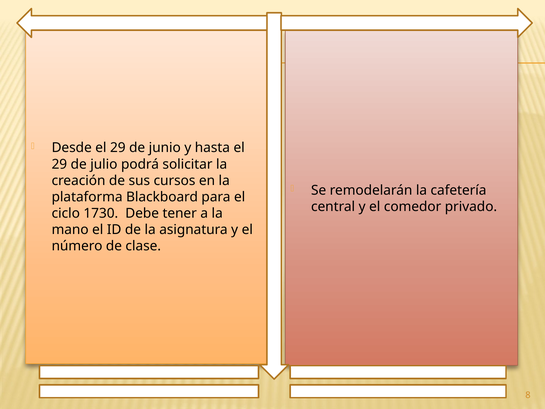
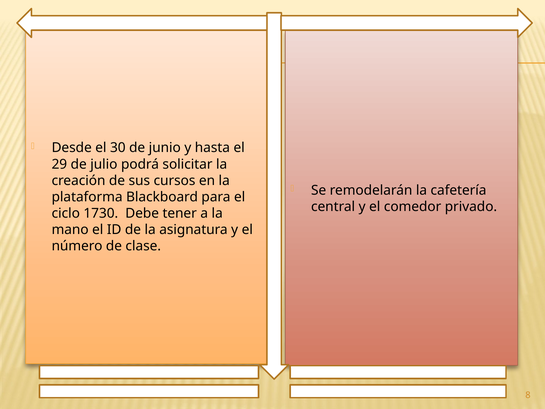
Desde el 29: 29 -> 30
